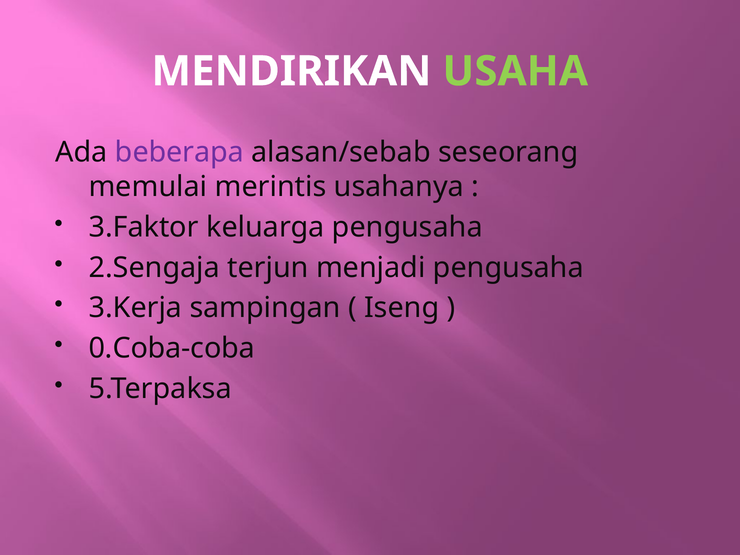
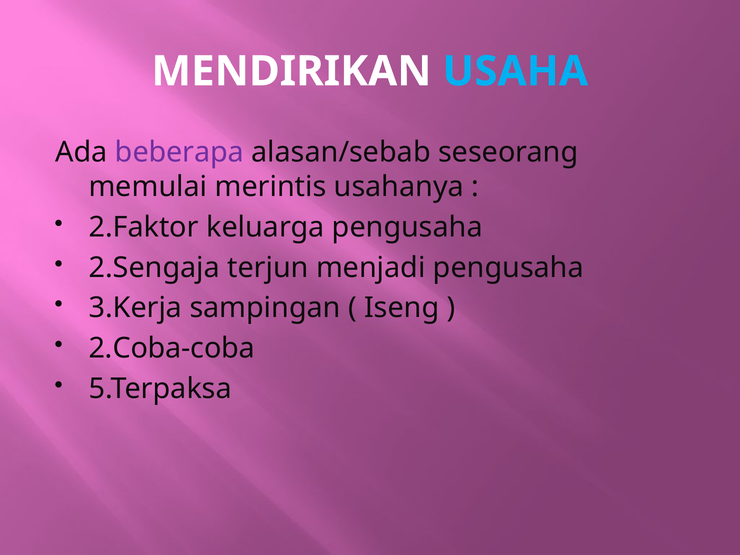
USAHA colour: light green -> light blue
3.Faktor: 3.Faktor -> 2.Faktor
0.Coba-coba: 0.Coba-coba -> 2.Coba-coba
